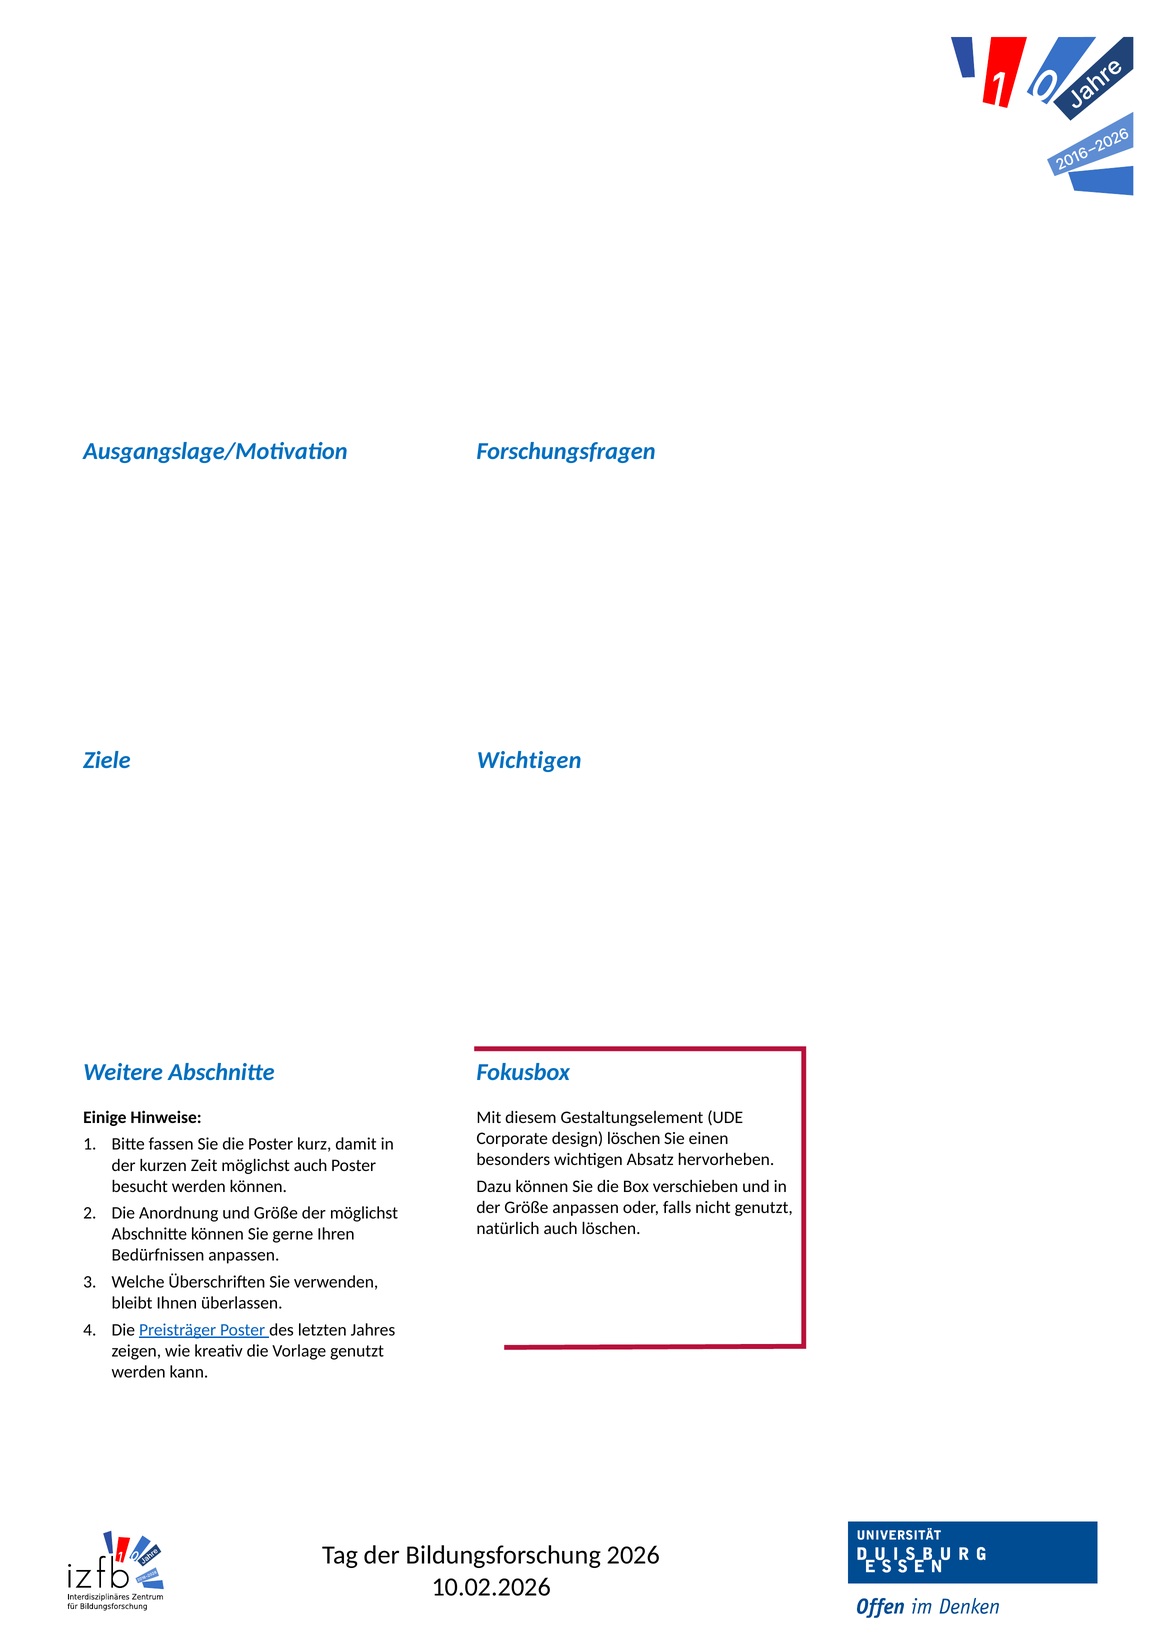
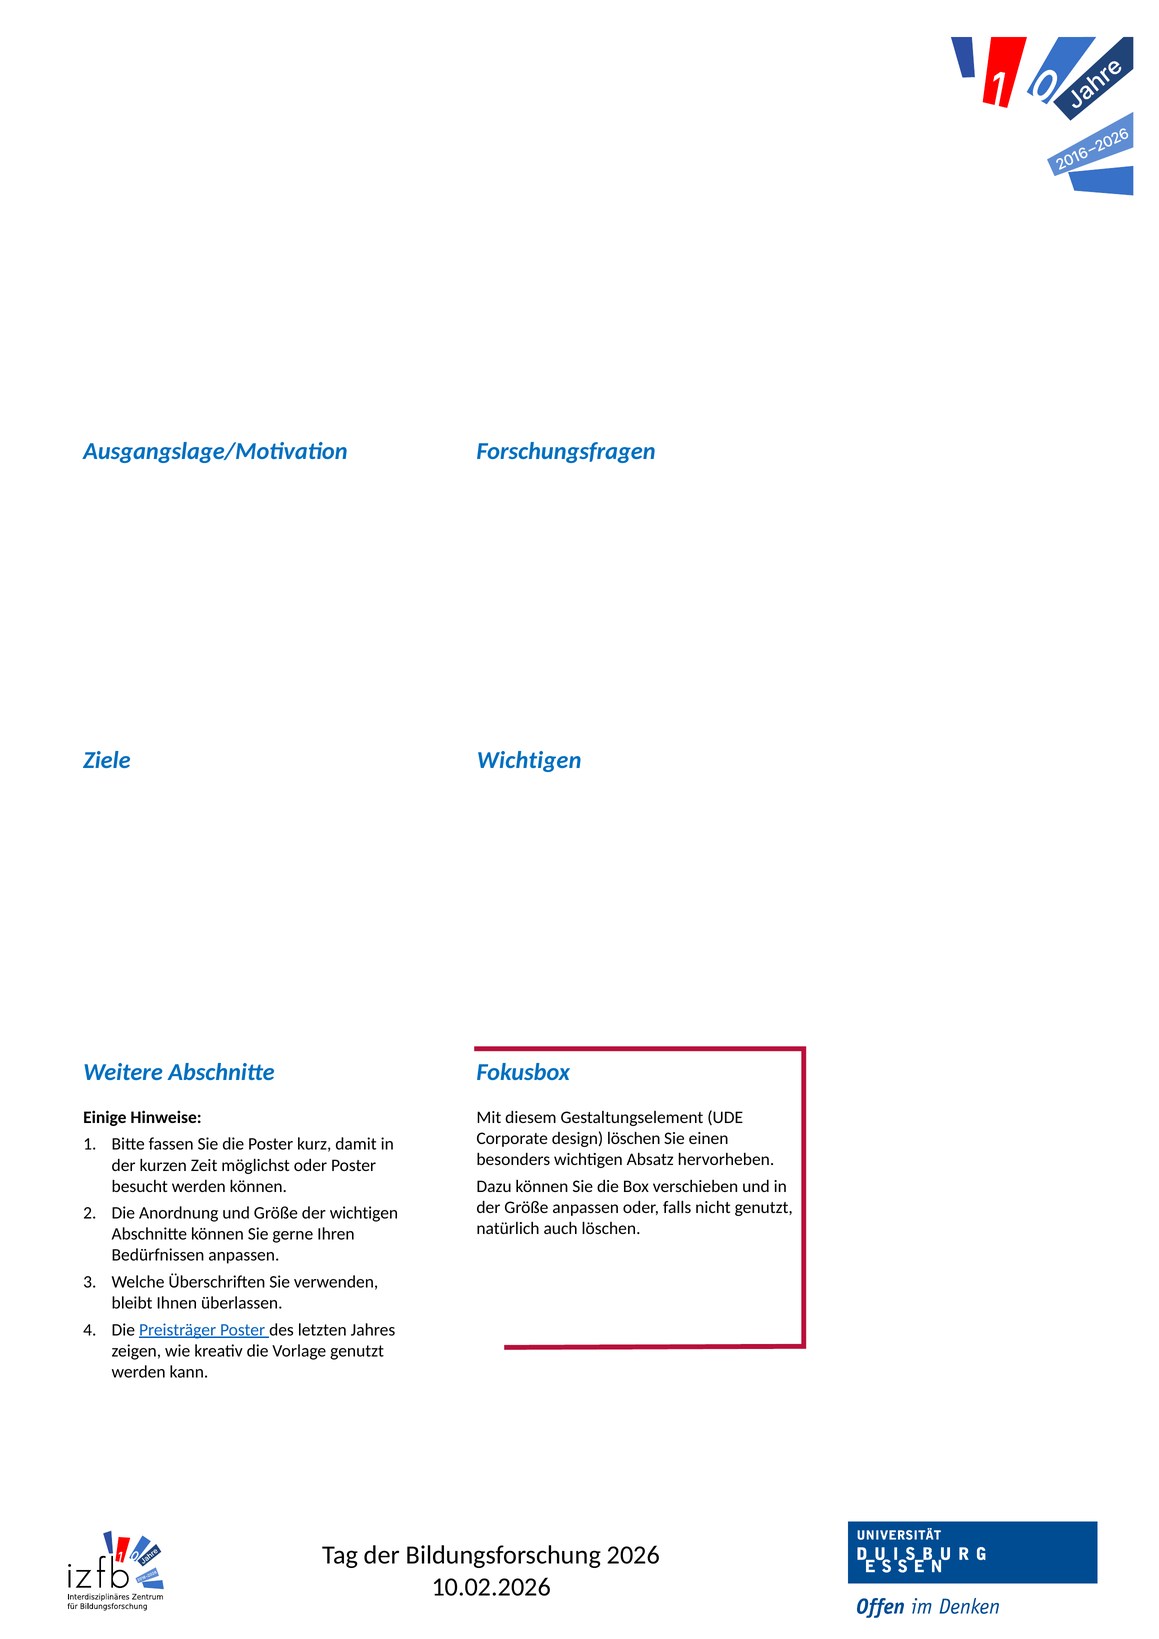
möglichst auch: auch -> oder
der möglichst: möglichst -> wichtigen
